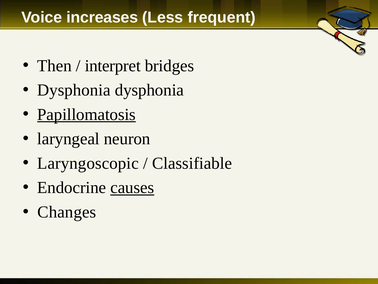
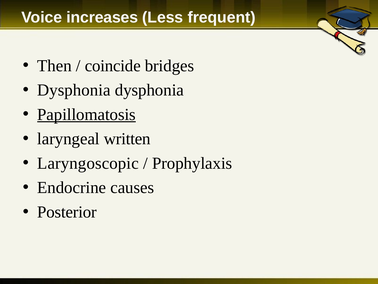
interpret: interpret -> coincide
neuron: neuron -> written
Classifiable: Classifiable -> Prophylaxis
causes underline: present -> none
Changes: Changes -> Posterior
